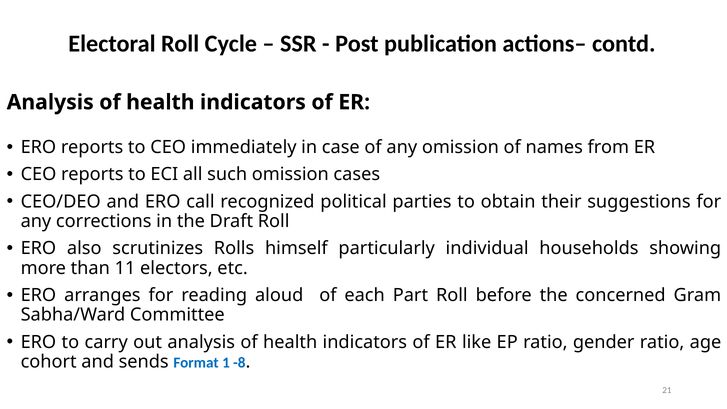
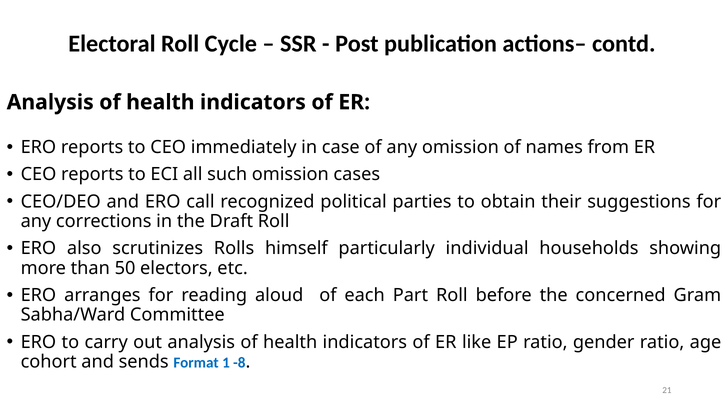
11: 11 -> 50
